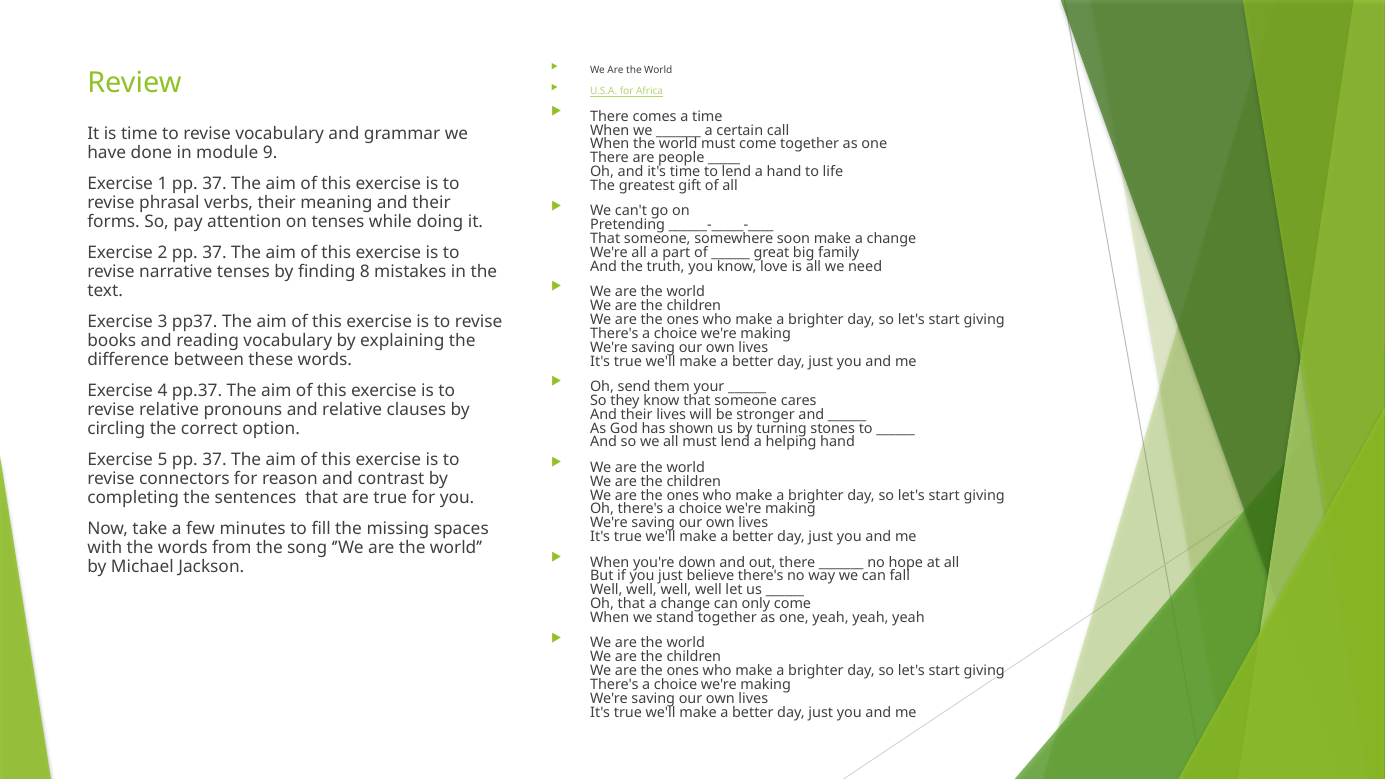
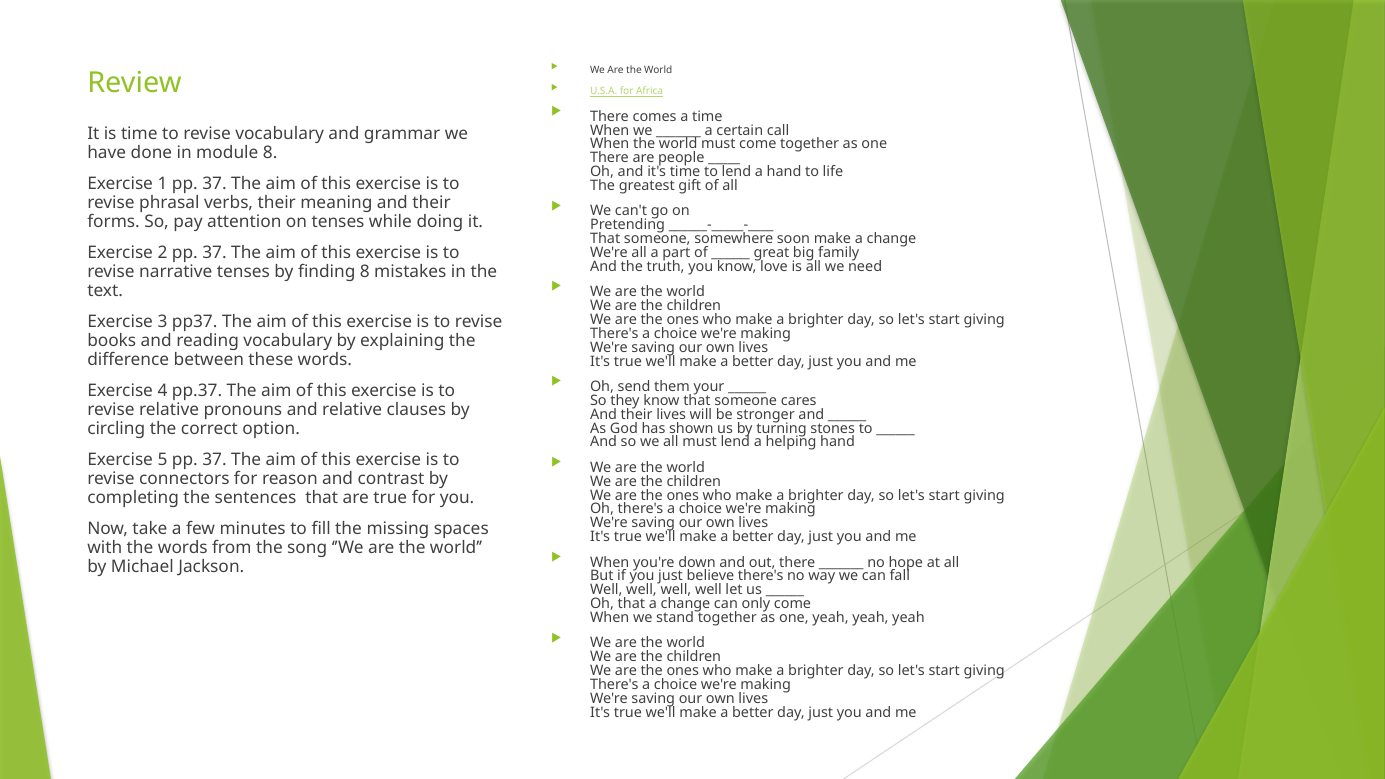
module 9: 9 -> 8
